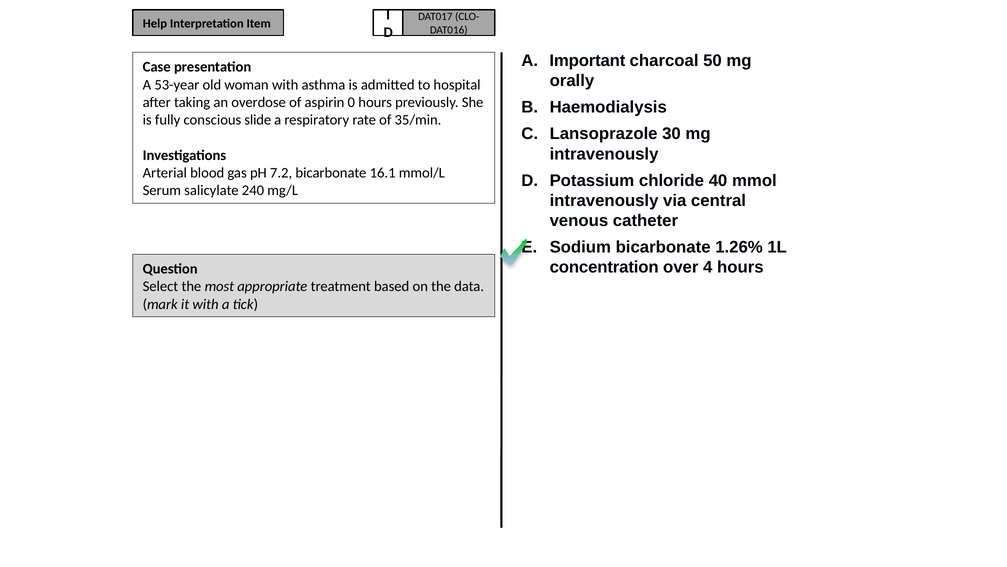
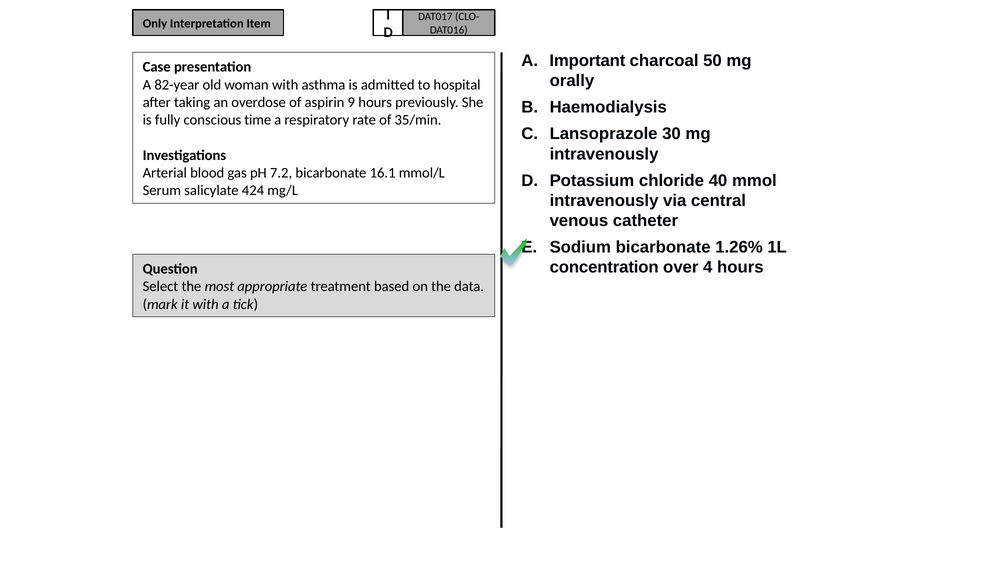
Help: Help -> Only
53-year: 53-year -> 82-year
0: 0 -> 9
slide: slide -> time
240: 240 -> 424
